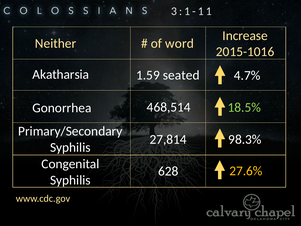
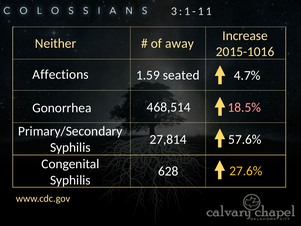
word: word -> away
Akatharsia: Akatharsia -> Affections
18.5% colour: light green -> pink
98.3%: 98.3% -> 57.6%
